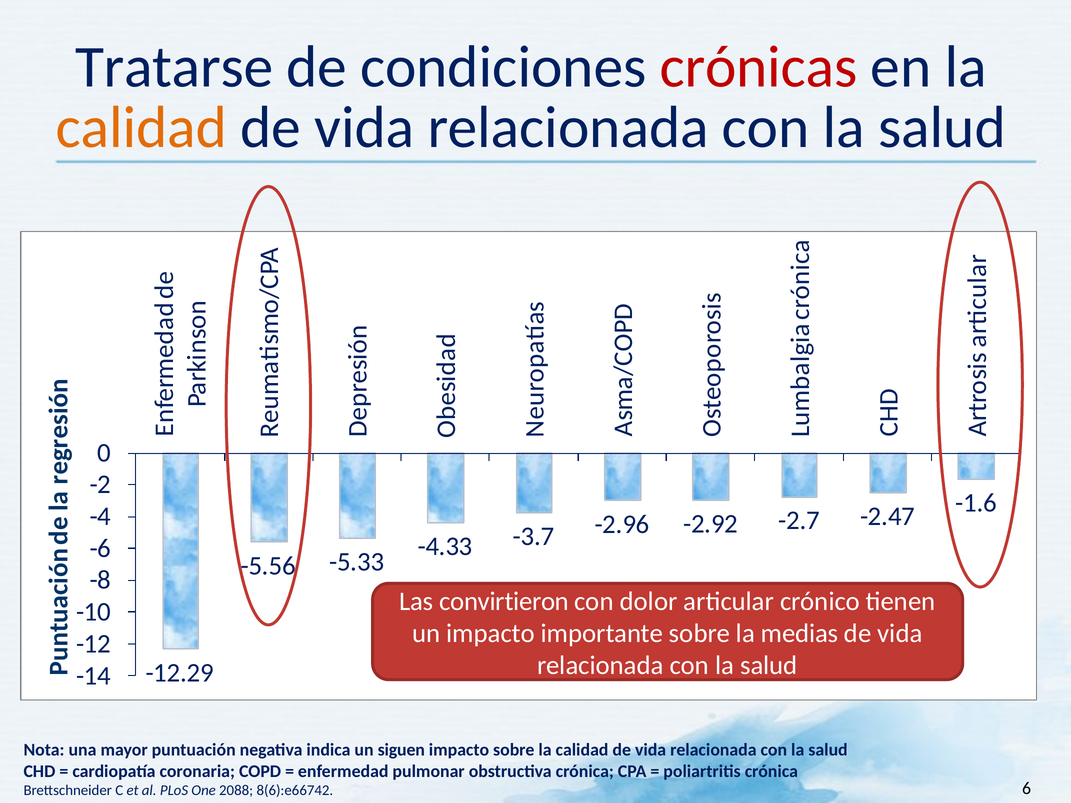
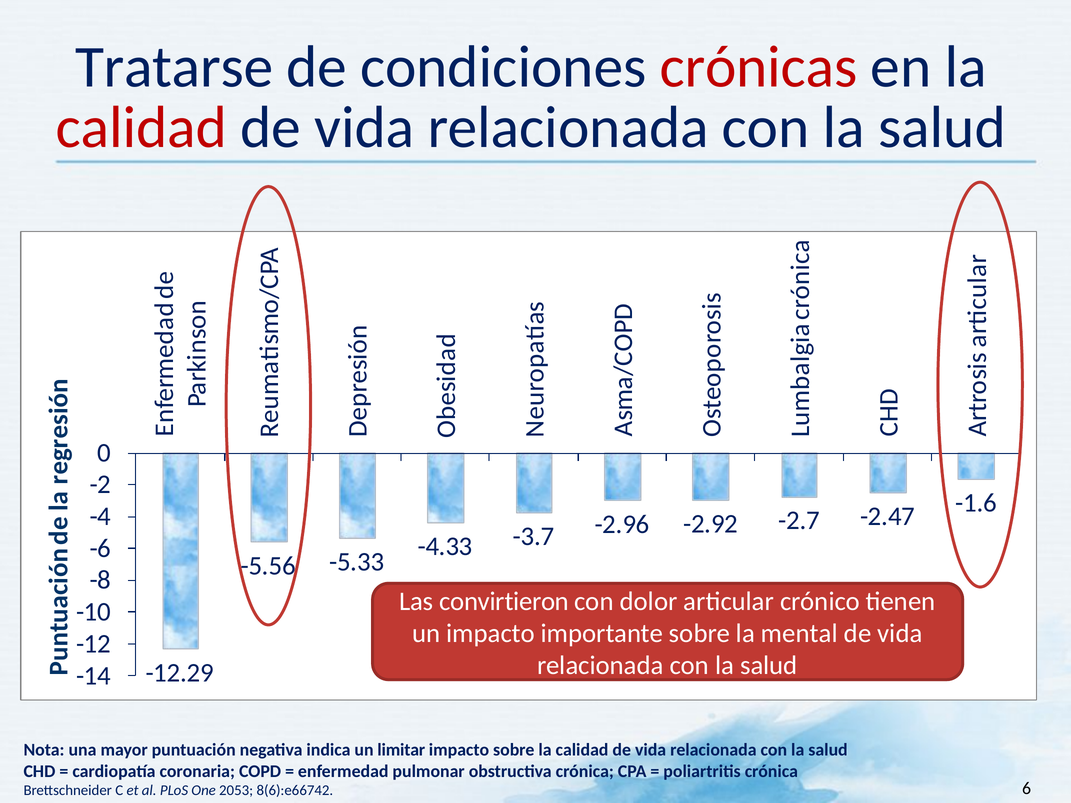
calidad at (141, 128) colour: orange -> red
medias: medias -> mental
siguen: siguen -> limitar
2088: 2088 -> 2053
